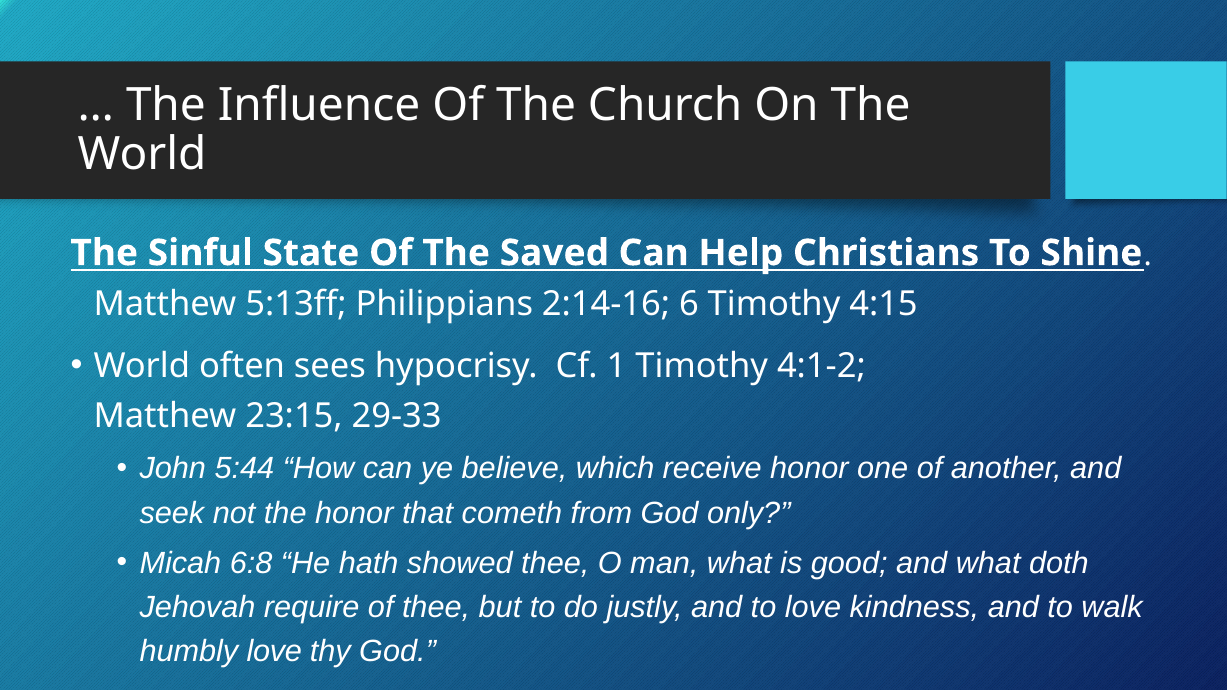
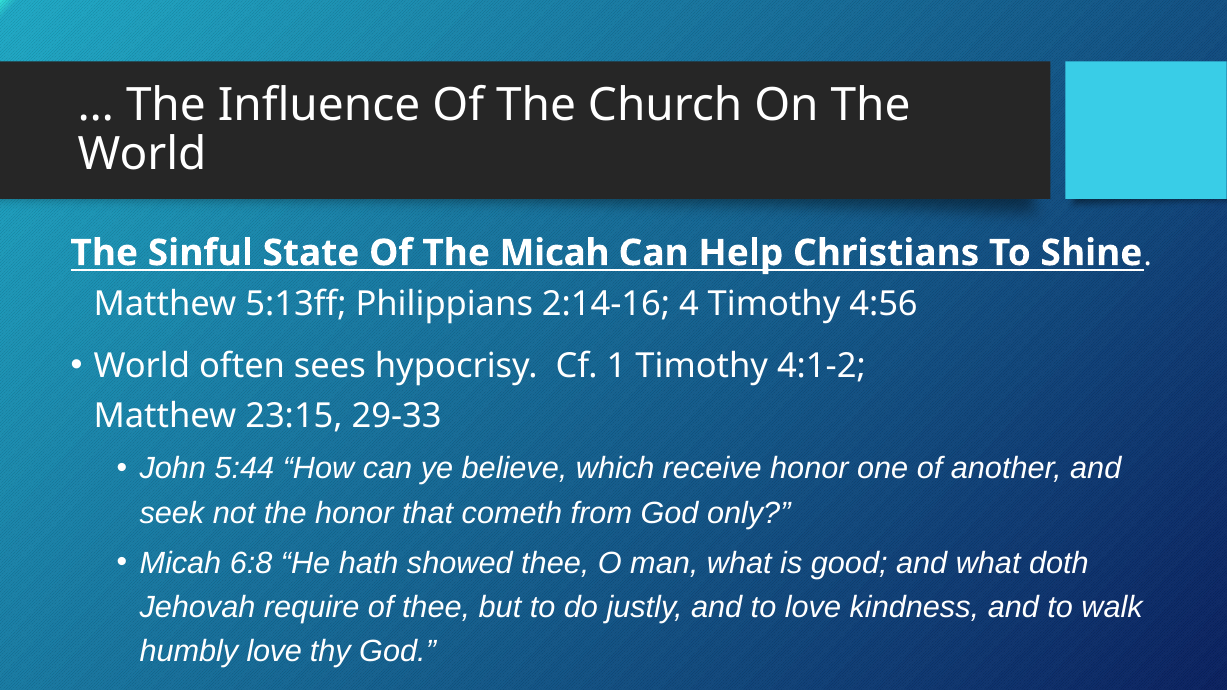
The Saved: Saved -> Micah
6: 6 -> 4
4:15: 4:15 -> 4:56
